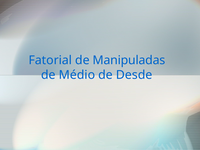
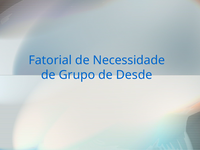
Manipuladas: Manipuladas -> Necessidade
Médio: Médio -> Grupo
